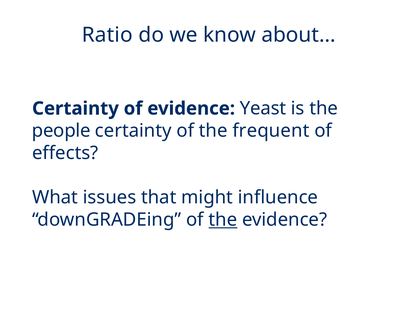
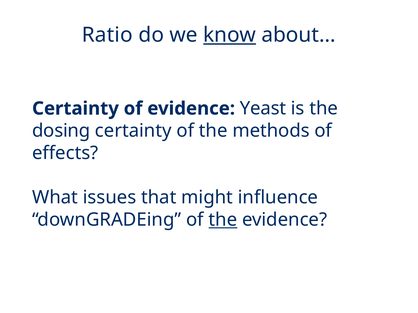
know underline: none -> present
people: people -> dosing
frequent: frequent -> methods
